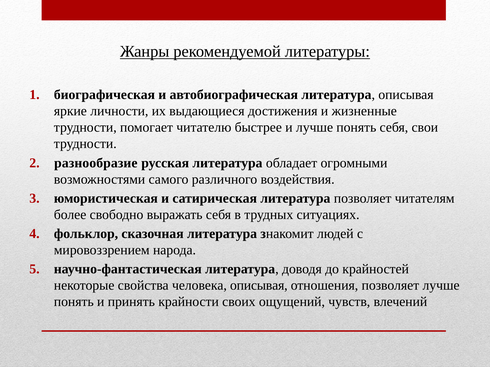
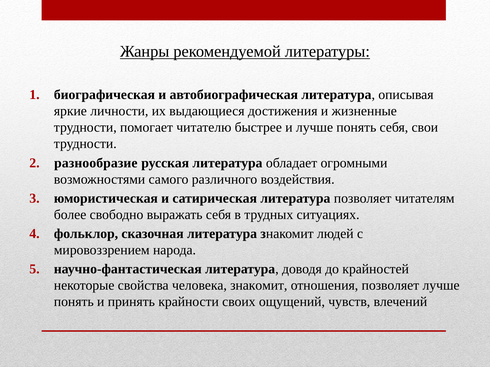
человека описывая: описывая -> знакомит
